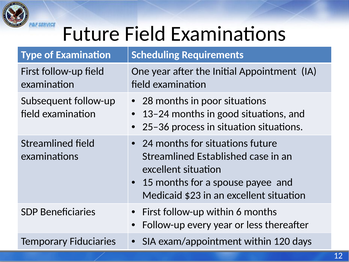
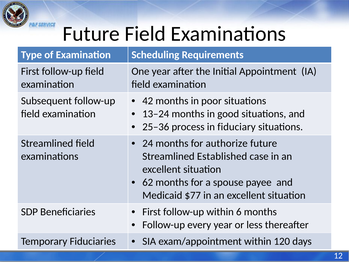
28: 28 -> 42
in situation: situation -> fiduciary
for situations: situations -> authorize
15: 15 -> 62
$23: $23 -> $77
